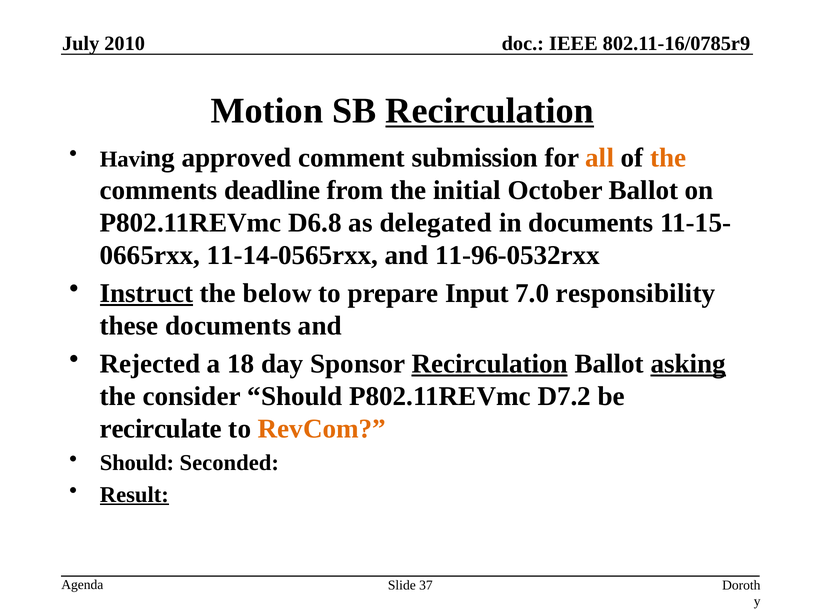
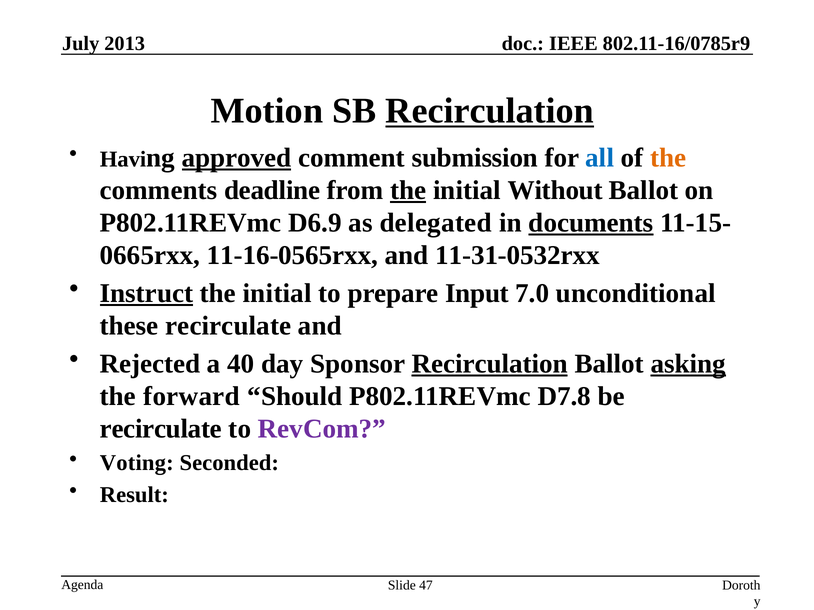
2010: 2010 -> 2013
approved underline: none -> present
all colour: orange -> blue
the at (408, 191) underline: none -> present
October: October -> Without
D6.8: D6.8 -> D6.9
documents at (591, 223) underline: none -> present
11-14-0565rxx: 11-14-0565rxx -> 11-16-0565rxx
11-96-0532rxx: 11-96-0532rxx -> 11-31-0532rxx
below at (277, 294): below -> initial
responsibility: responsibility -> unconditional
these documents: documents -> recirculate
18: 18 -> 40
consider: consider -> forward
D7.2: D7.2 -> D7.8
RevCom colour: orange -> purple
Should at (137, 463): Should -> Voting
Result underline: present -> none
37: 37 -> 47
